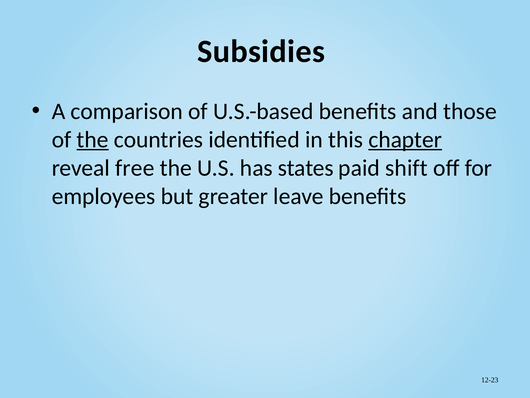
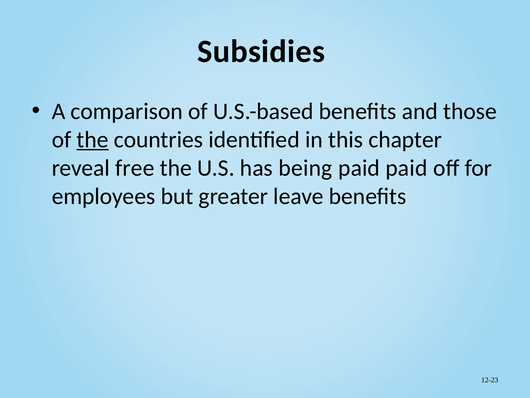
chapter underline: present -> none
states: states -> being
paid shift: shift -> paid
